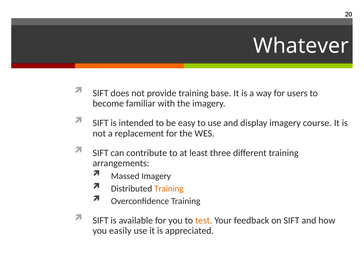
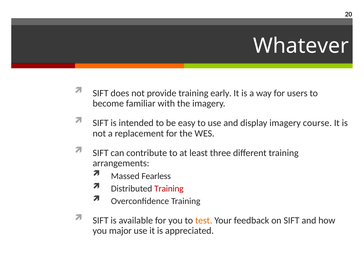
base: base -> early
Massed Imagery: Imagery -> Fearless
Training at (169, 189) colour: orange -> red
easily: easily -> major
